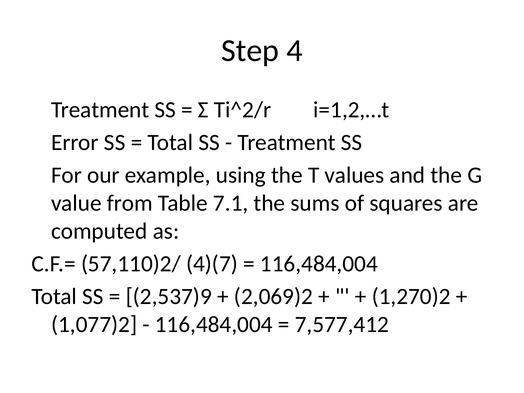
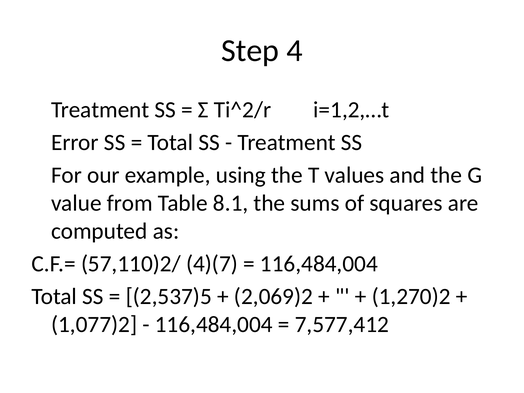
7.1: 7.1 -> 8.1
2,537)9: 2,537)9 -> 2,537)5
